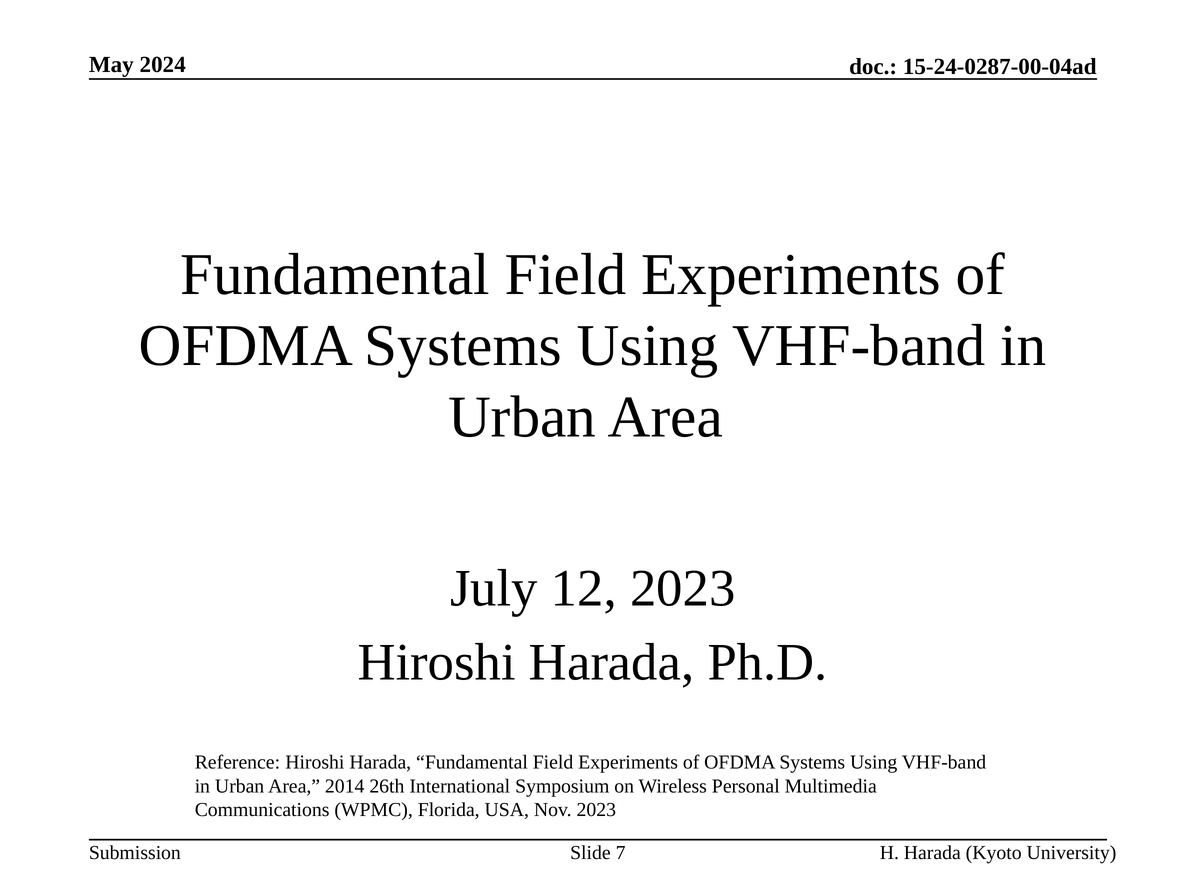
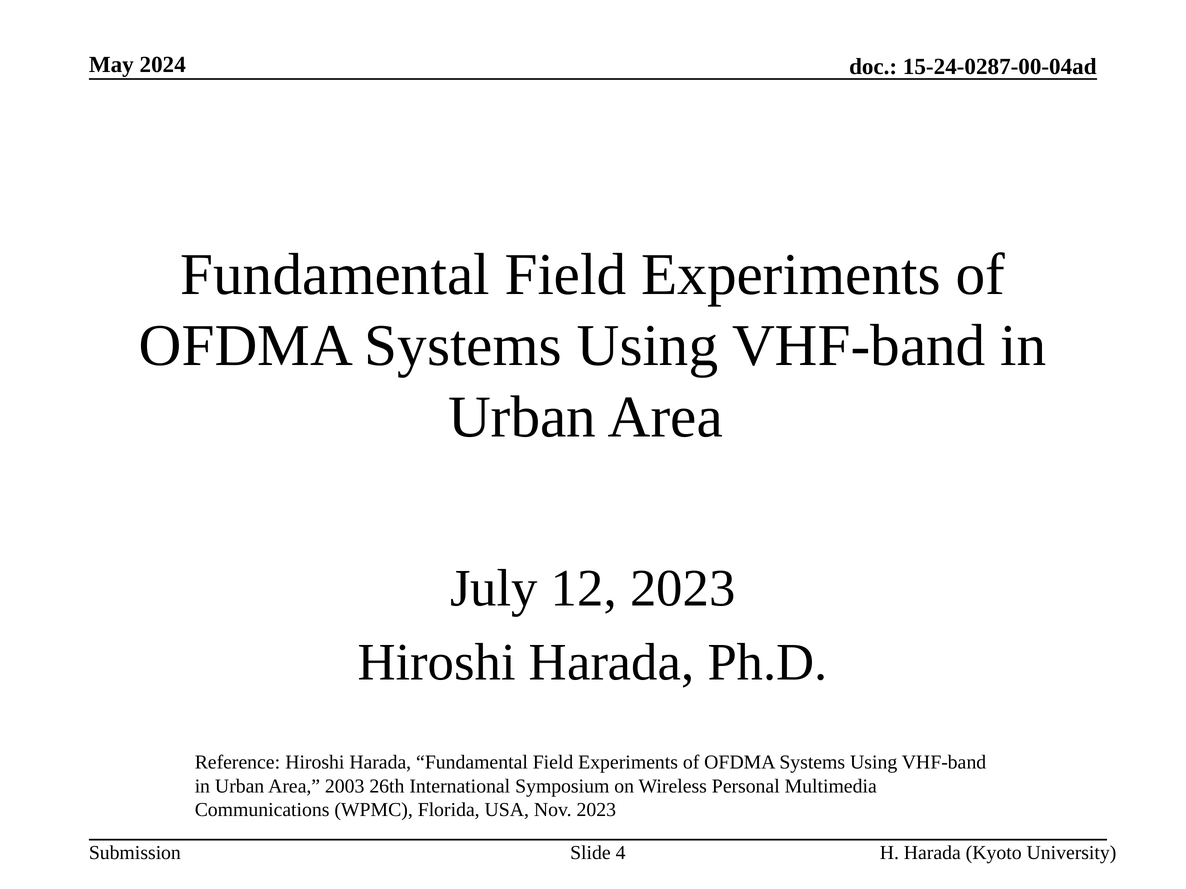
2014: 2014 -> 2003
7: 7 -> 4
